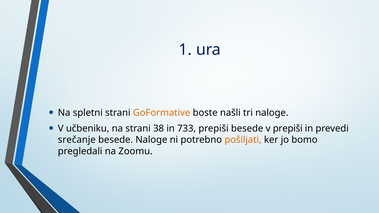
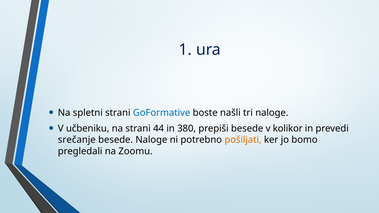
GoFormative colour: orange -> blue
38: 38 -> 44
733: 733 -> 380
v prepiši: prepiši -> kolikor
